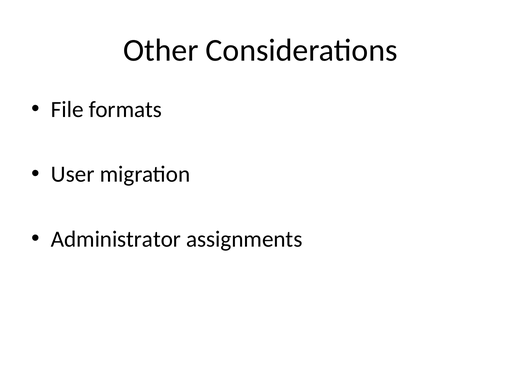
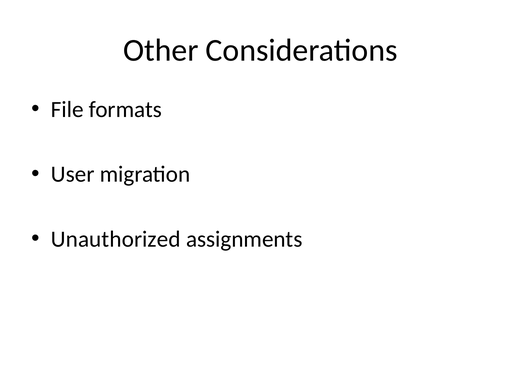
Administrator: Administrator -> Unauthorized
